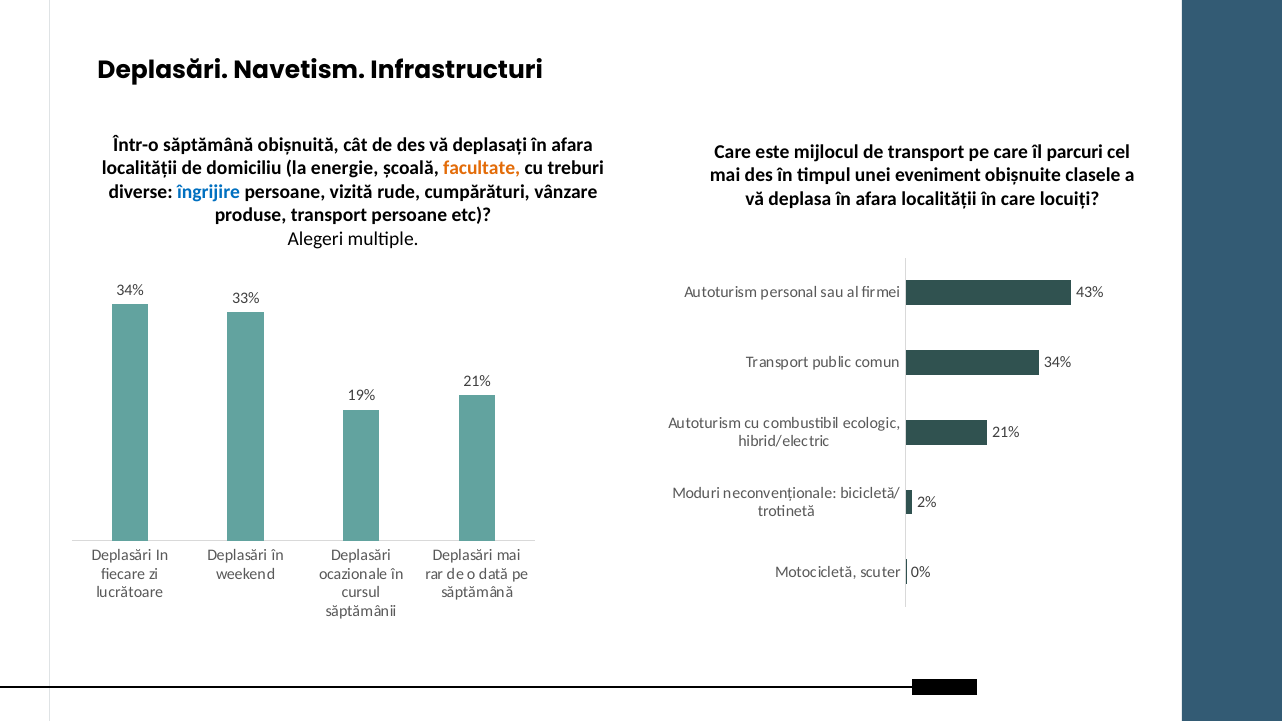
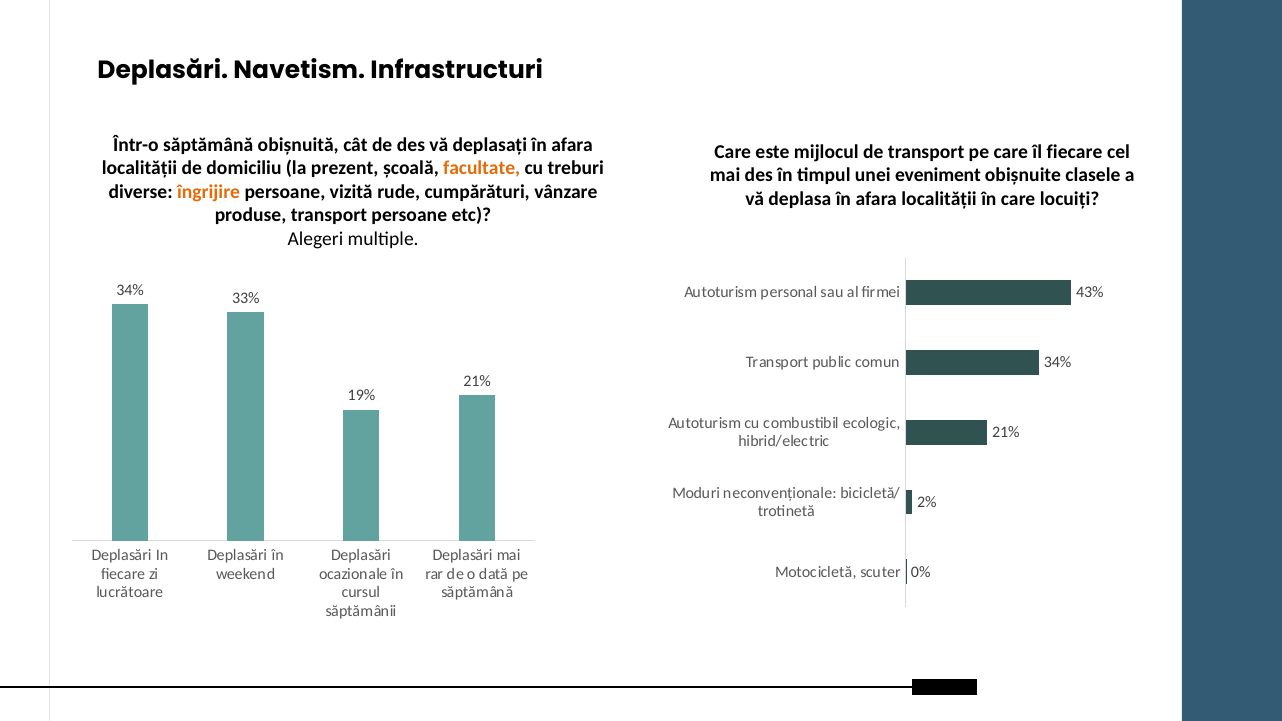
îl parcuri: parcuri -> fiecare
energie: energie -> prezent
îngrijire colour: blue -> orange
